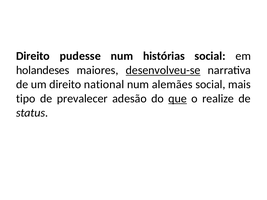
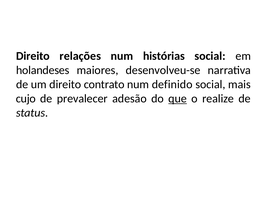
pudesse: pudesse -> relações
desenvolveu-se underline: present -> none
national: national -> contrato
alemães: alemães -> definido
tipo: tipo -> cujo
